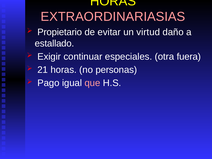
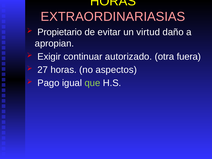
estallado: estallado -> apropian
especiales: especiales -> autorizado
21: 21 -> 27
personas: personas -> aspectos
que colour: pink -> light green
